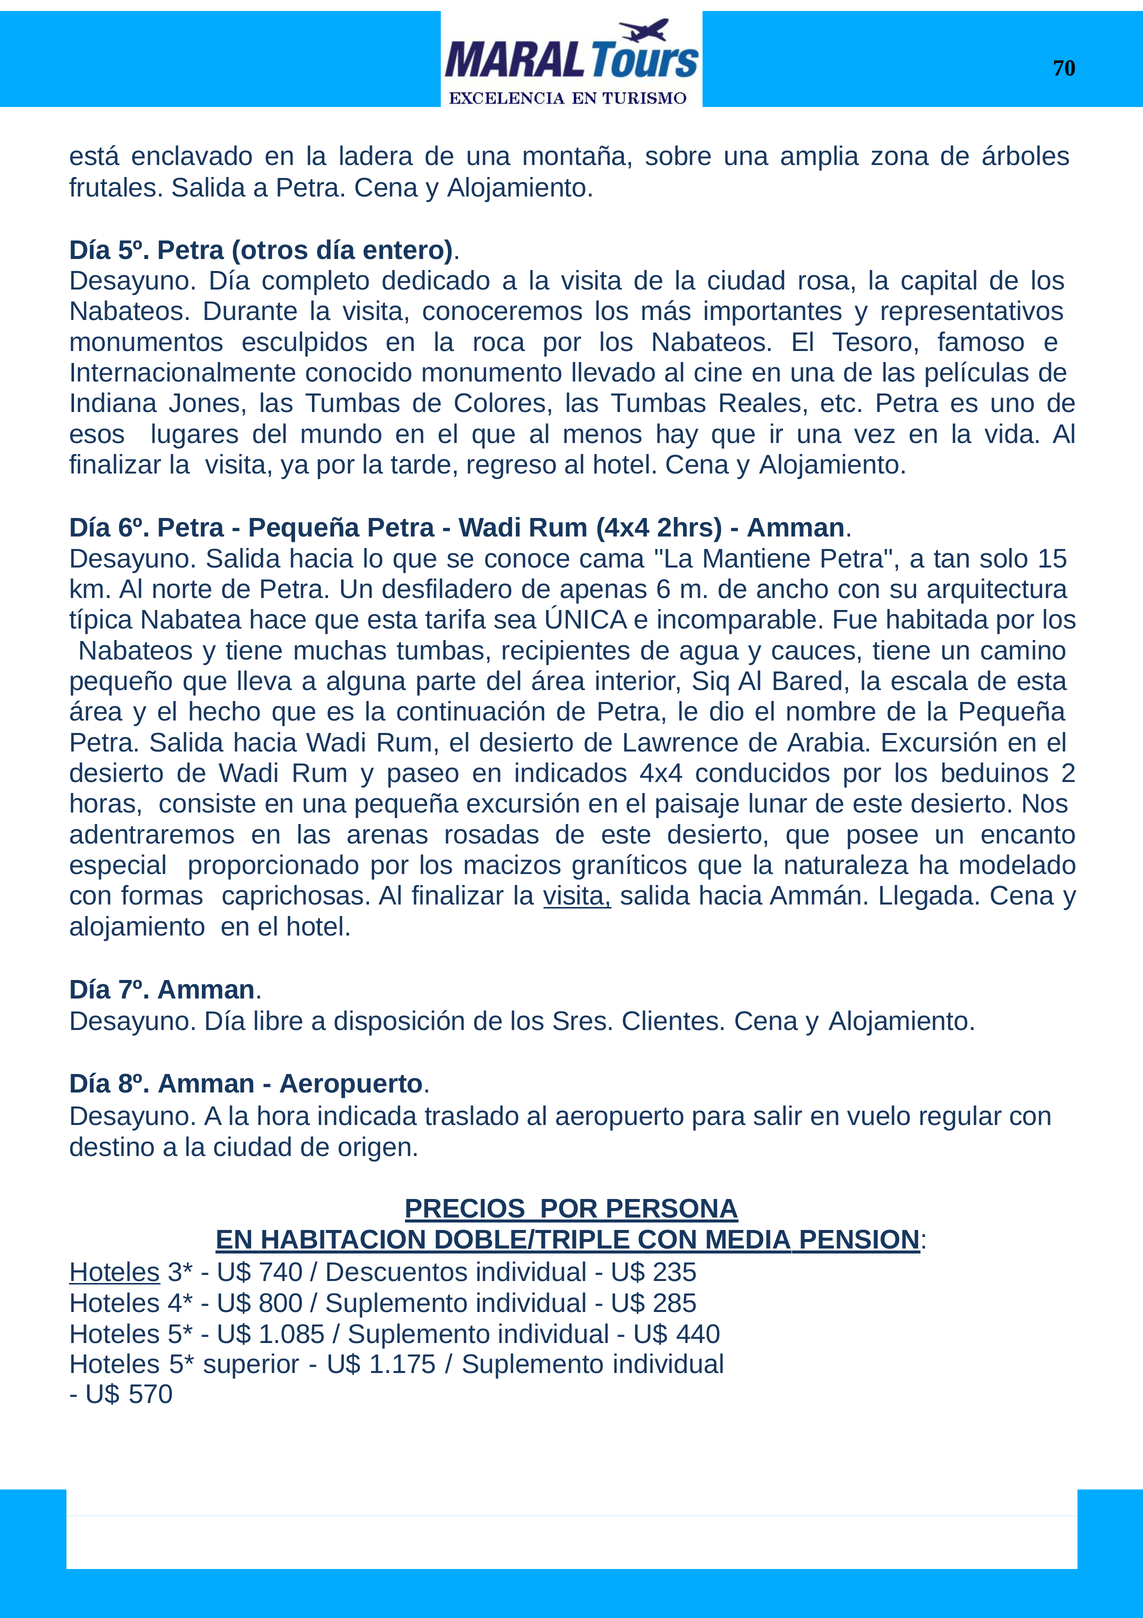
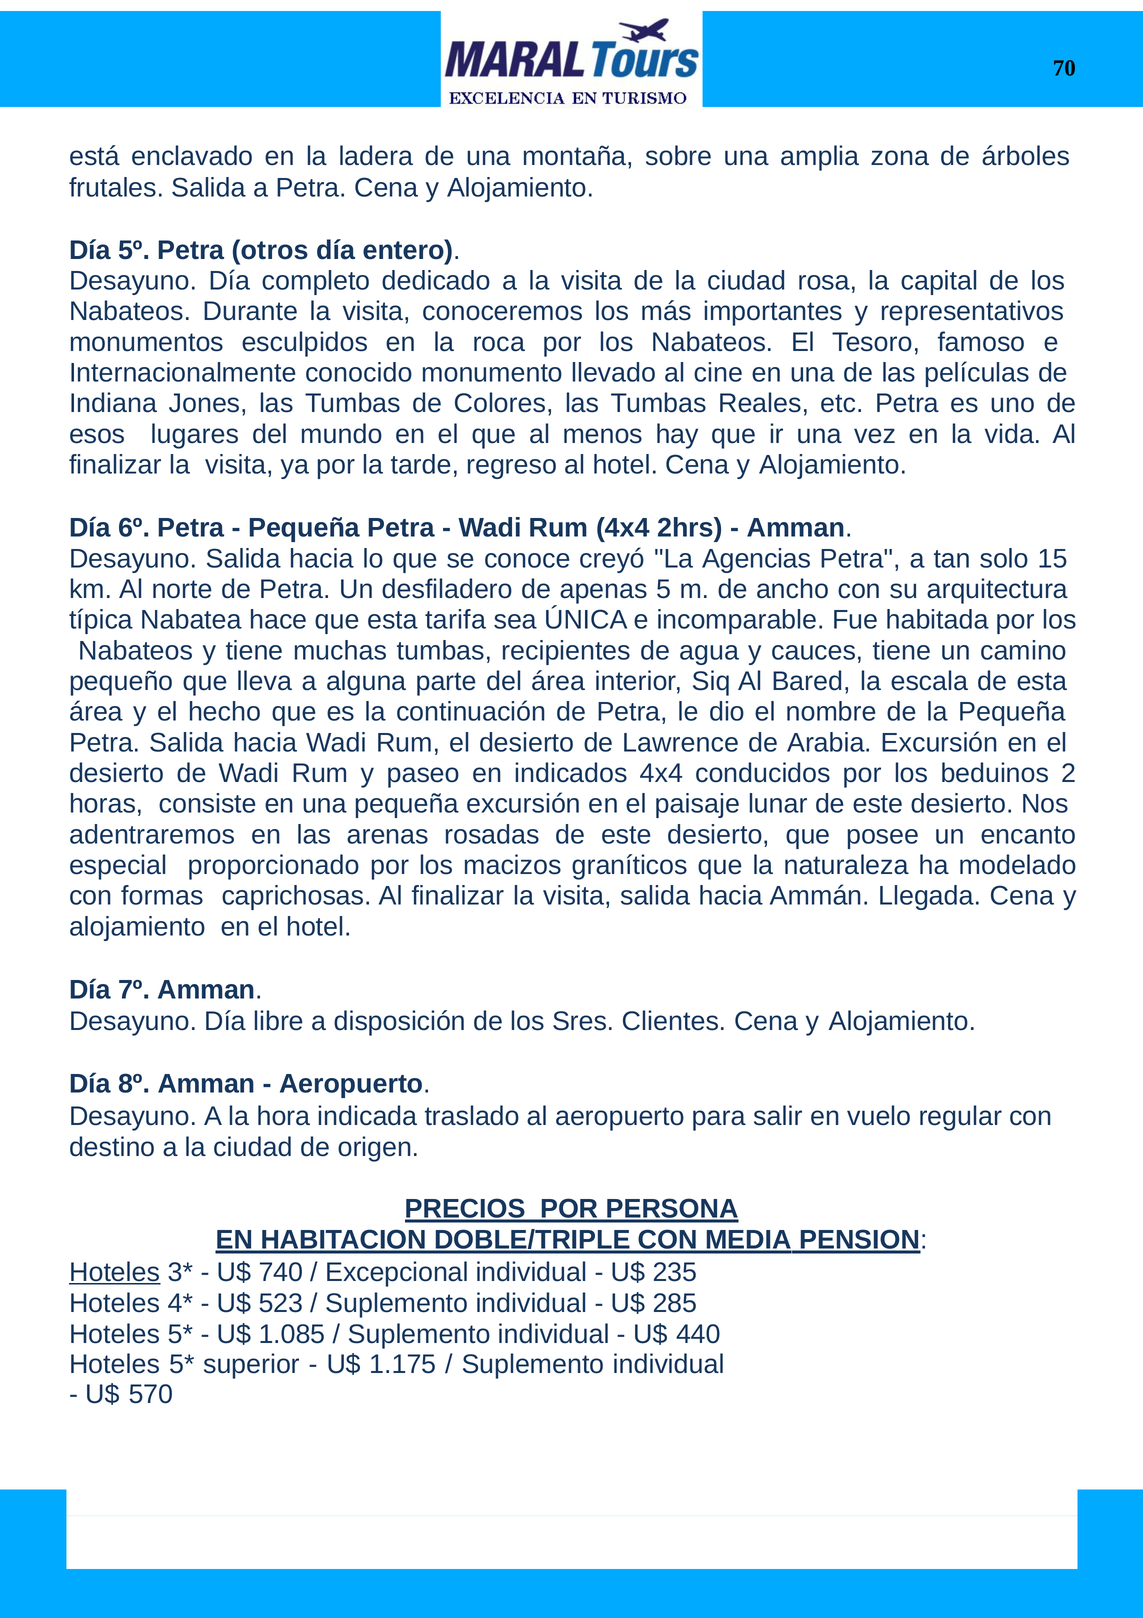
cama: cama -> creyó
Mantiene: Mantiene -> Agencias
6: 6 -> 5
visita at (577, 896) underline: present -> none
Descuentos: Descuentos -> Excepcional
800: 800 -> 523
